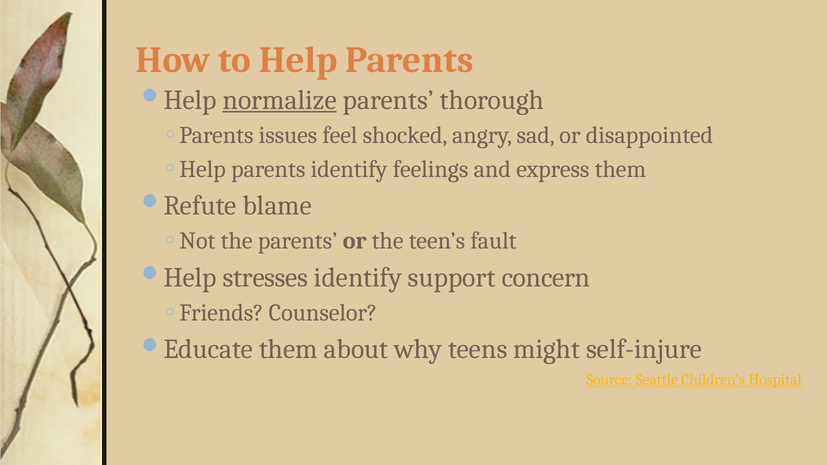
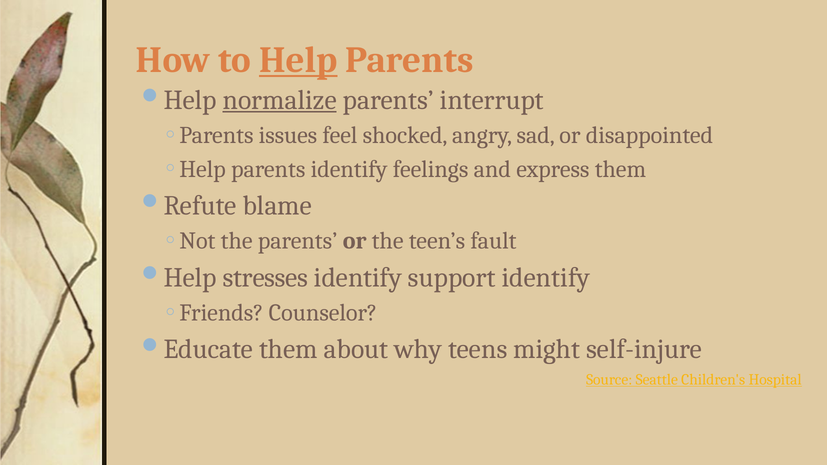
Help underline: none -> present
thorough: thorough -> interrupt
support concern: concern -> identify
